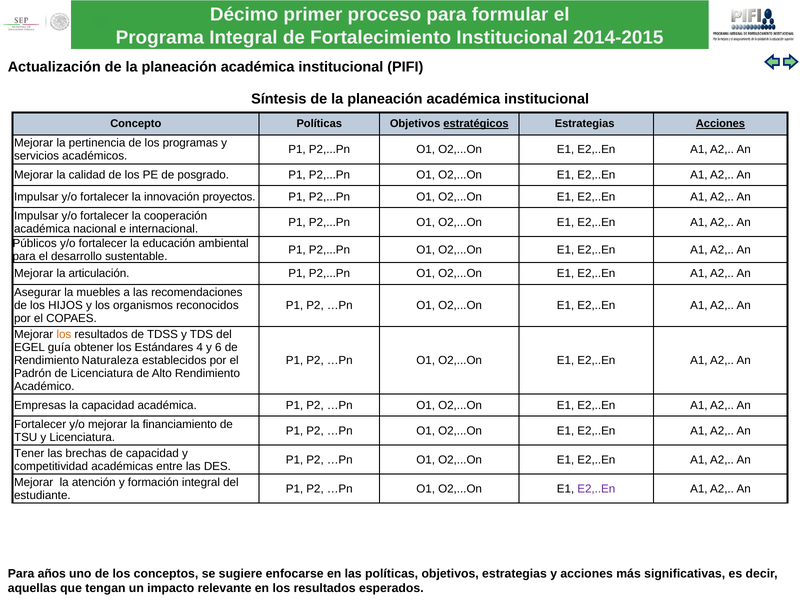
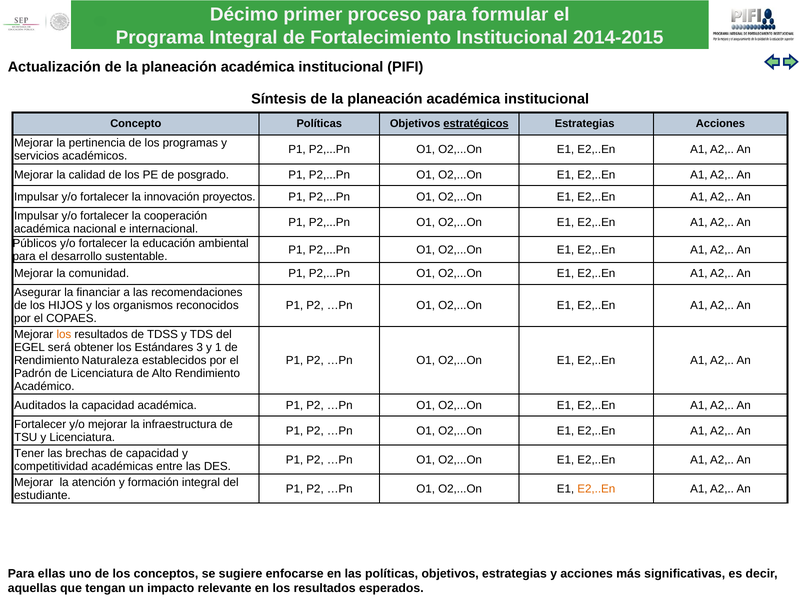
Acciones at (720, 124) underline: present -> none
articulación: articulación -> comunidad
muebles: muebles -> financiar
guía: guía -> será
4: 4 -> 3
6: 6 -> 1
Empresas: Empresas -> Auditados
financiamiento: financiamiento -> infraestructura
E2,..En at (596, 489) colour: purple -> orange
años: años -> ellas
